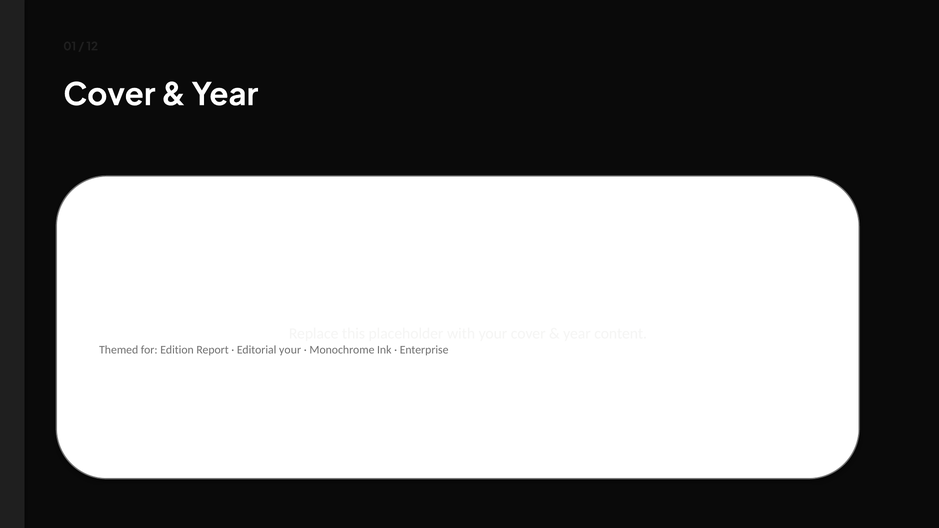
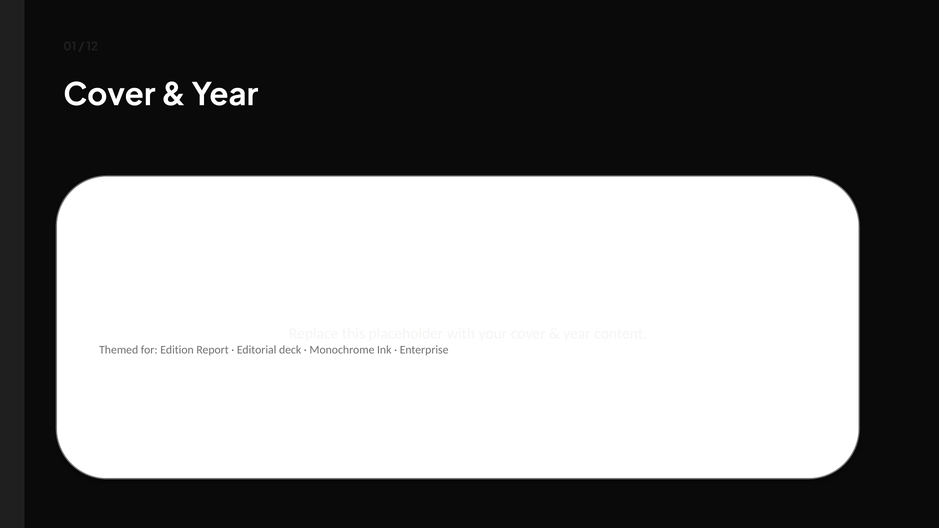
Editorial your: your -> deck
